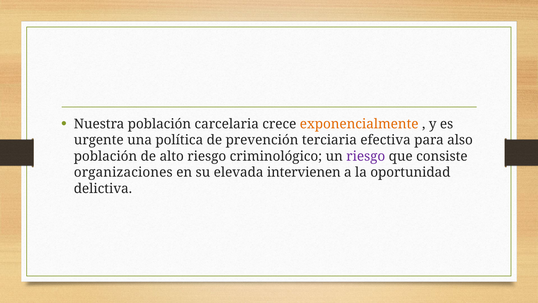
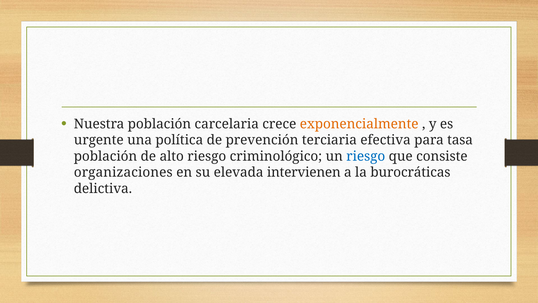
also: also -> tasa
riesgo at (366, 156) colour: purple -> blue
oportunidad: oportunidad -> burocráticas
